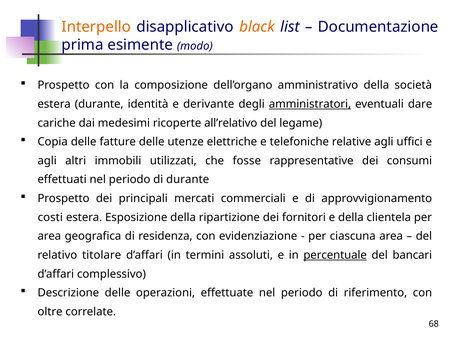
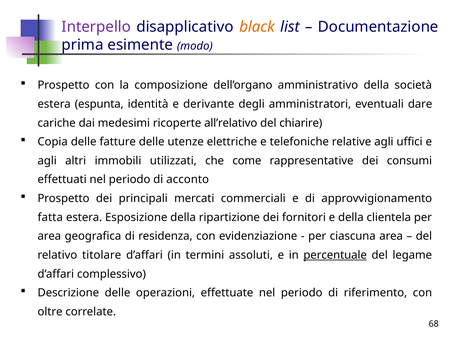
Interpello colour: orange -> purple
estera durante: durante -> espunta
amministratori underline: present -> none
legame: legame -> chiarire
fosse: fosse -> come
di durante: durante -> acconto
costi: costi -> fatta
bancari: bancari -> legame
